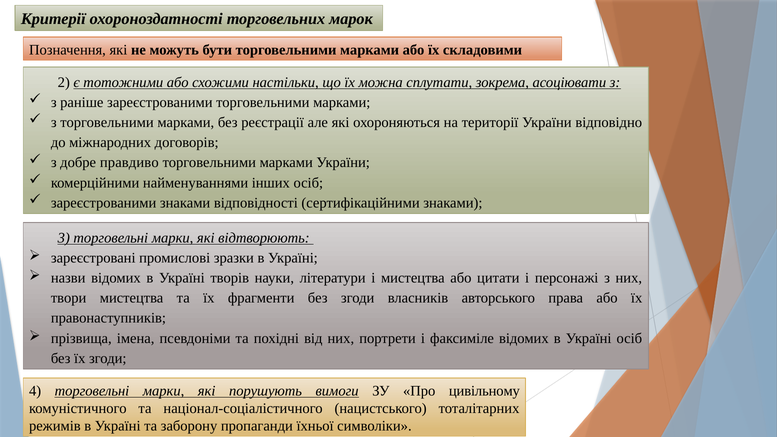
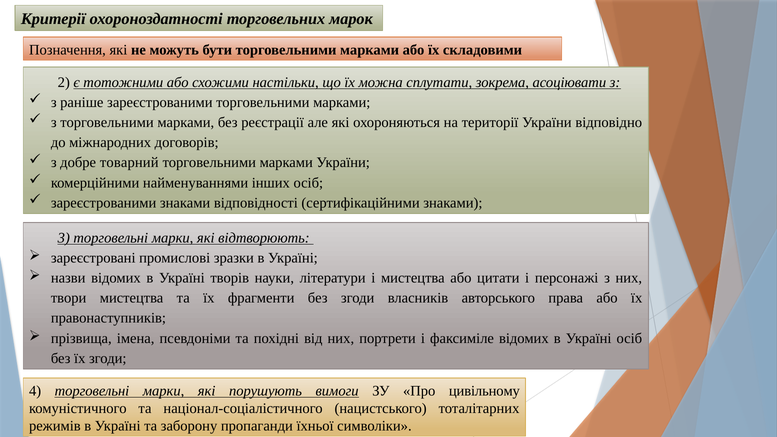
правдиво: правдиво -> товарний
